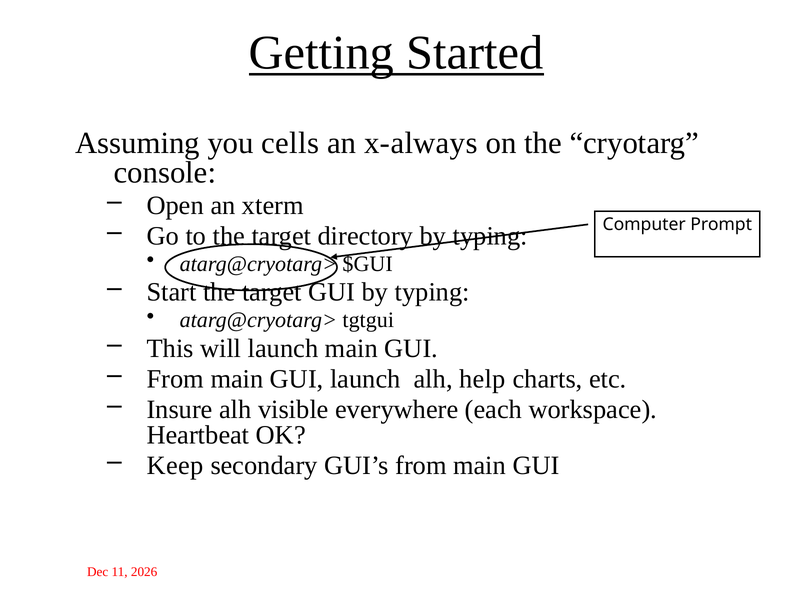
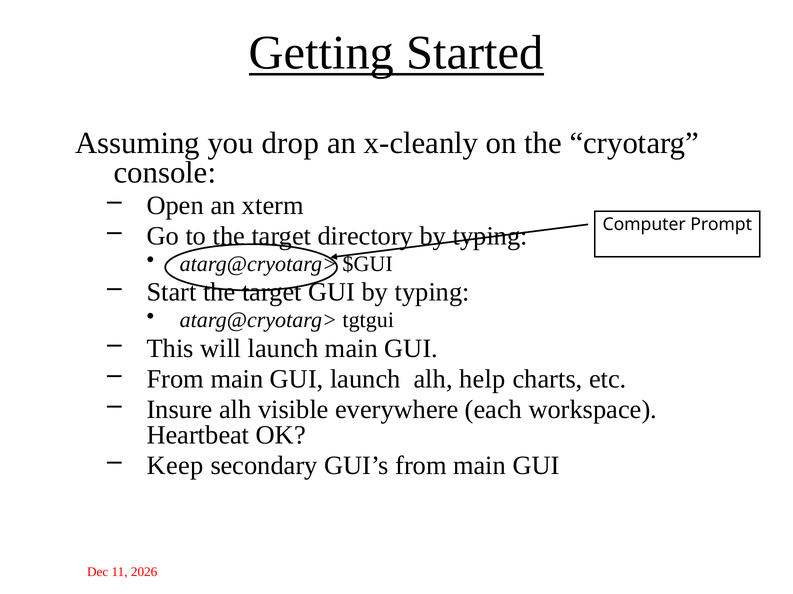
cells: cells -> drop
x-always: x-always -> x-cleanly
